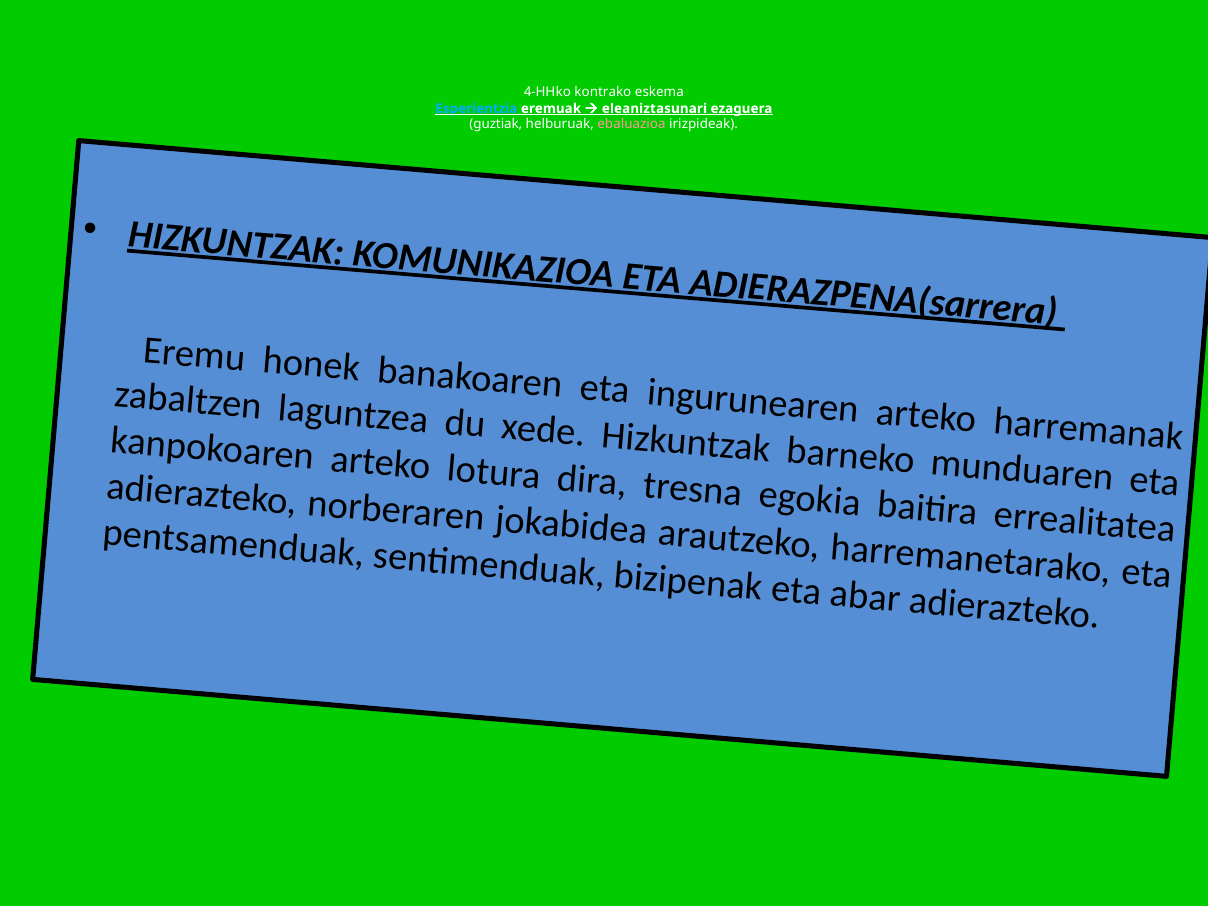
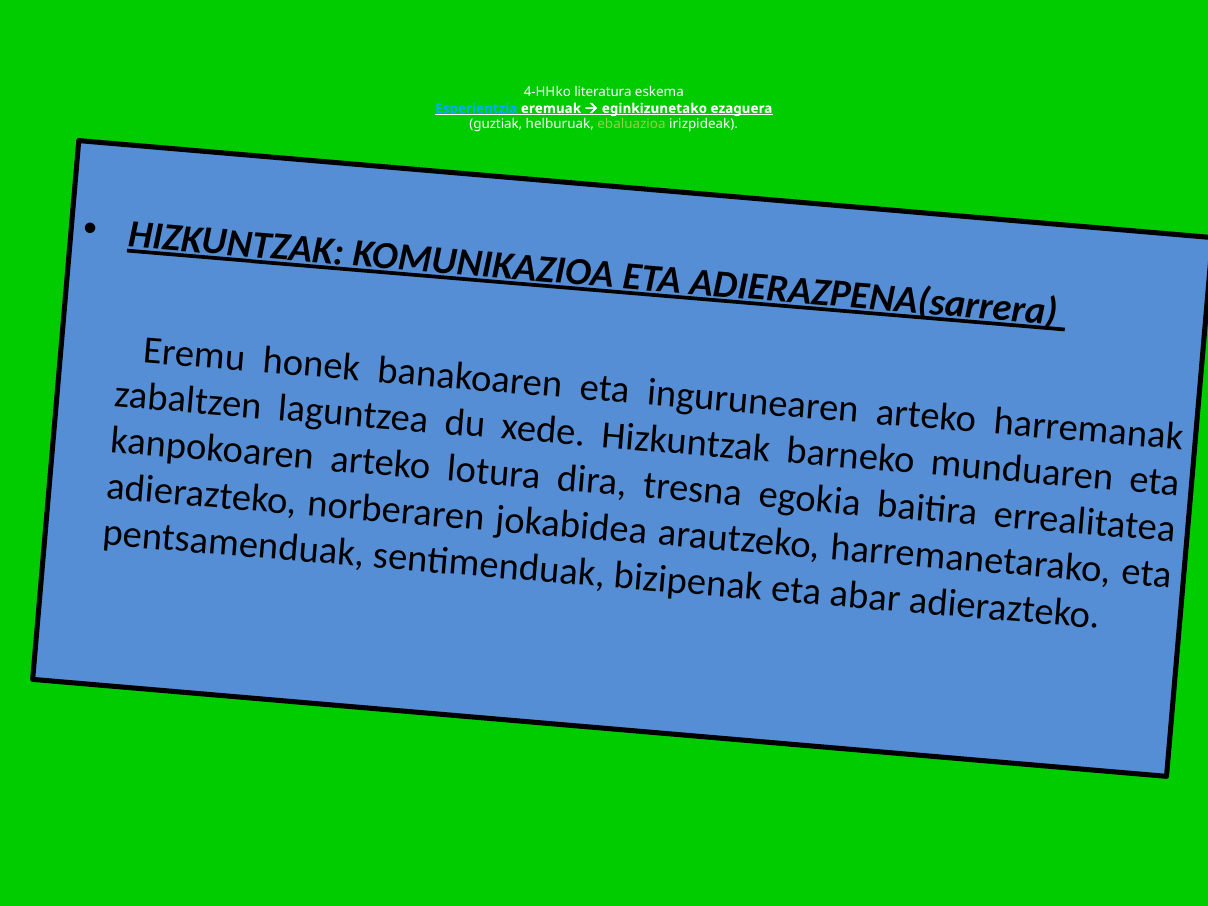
kontrako: kontrako -> literatura
eleaniztasunari: eleaniztasunari -> eginkizunetako
ebaluazioa colour: pink -> light green
